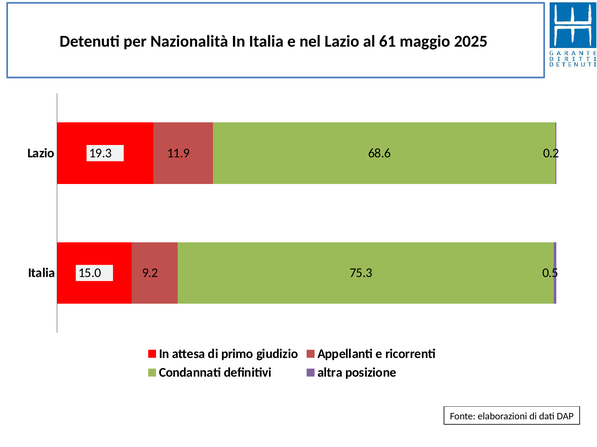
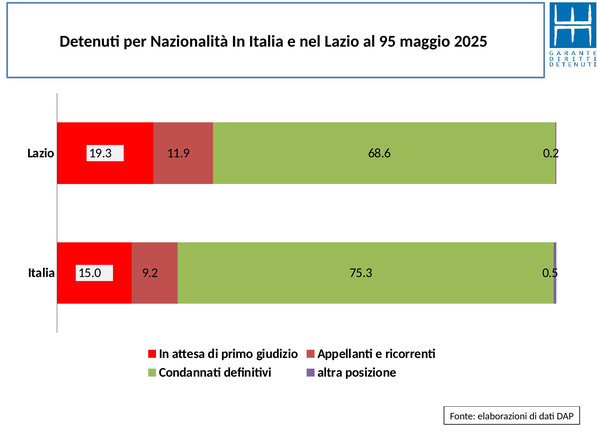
61: 61 -> 95
